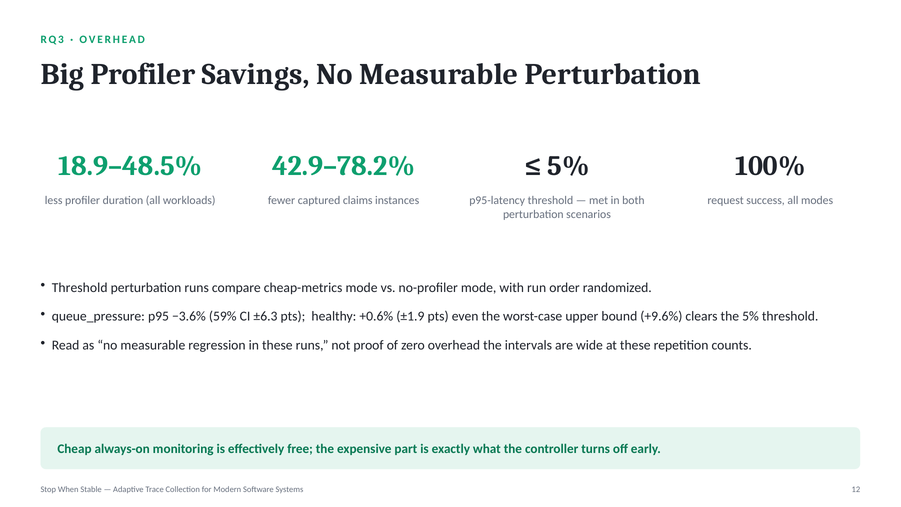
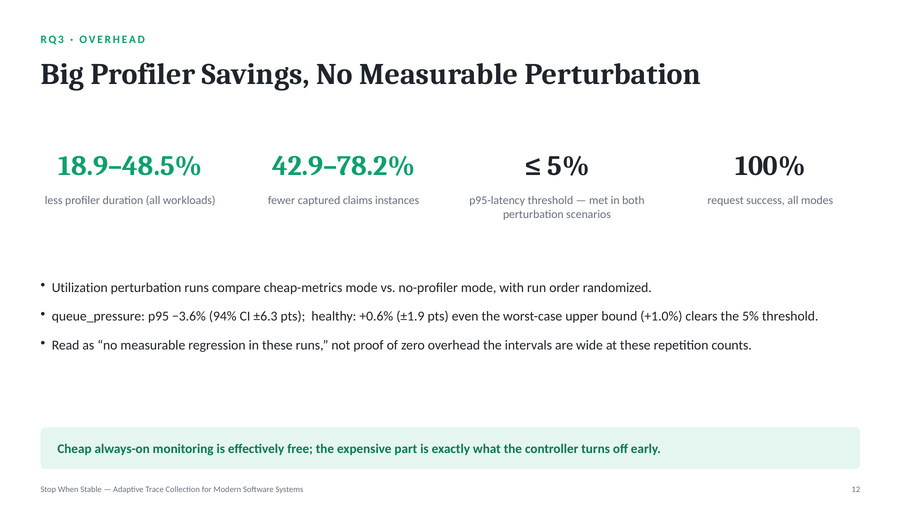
Threshold at (80, 287): Threshold -> Utilization
59%: 59% -> 94%
+9.6%: +9.6% -> +1.0%
